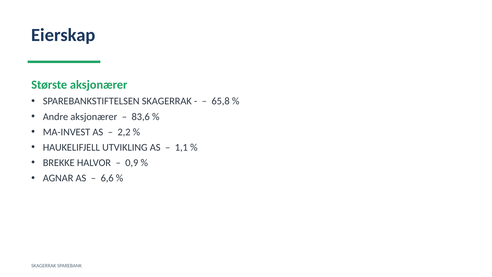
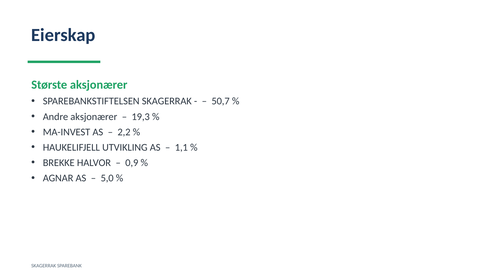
65,8: 65,8 -> 50,7
83,6: 83,6 -> 19,3
6,6: 6,6 -> 5,0
